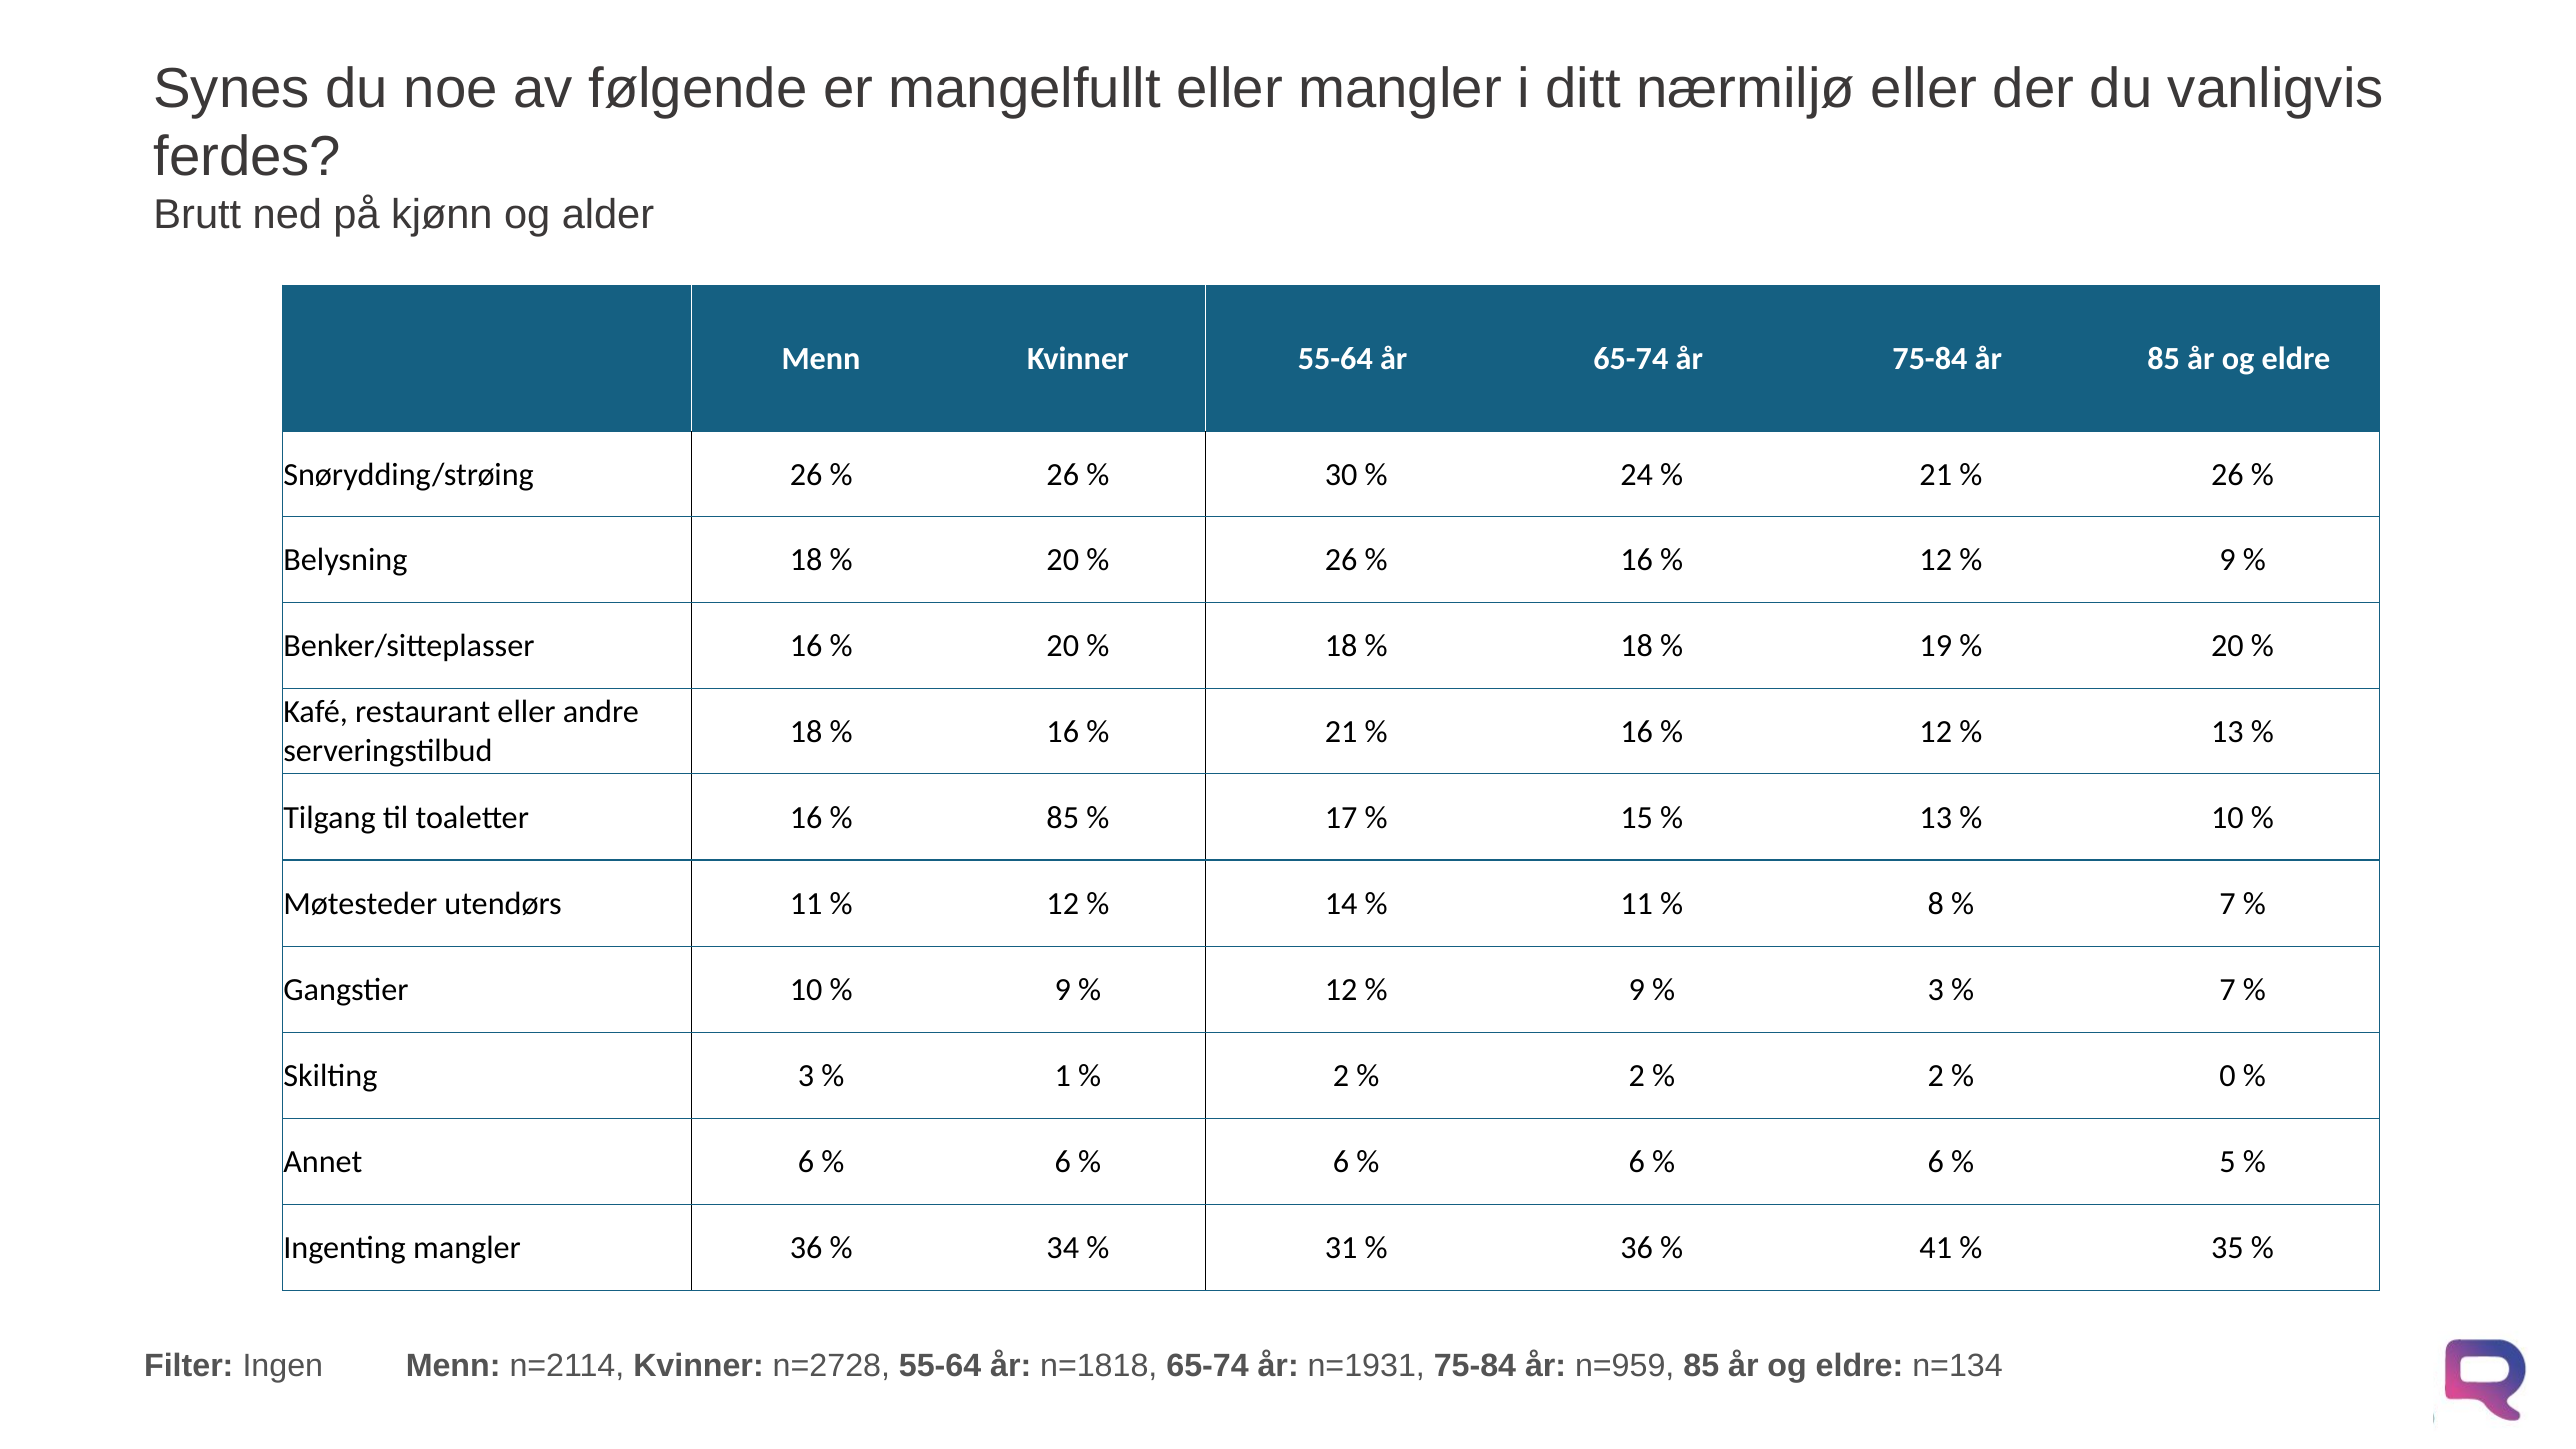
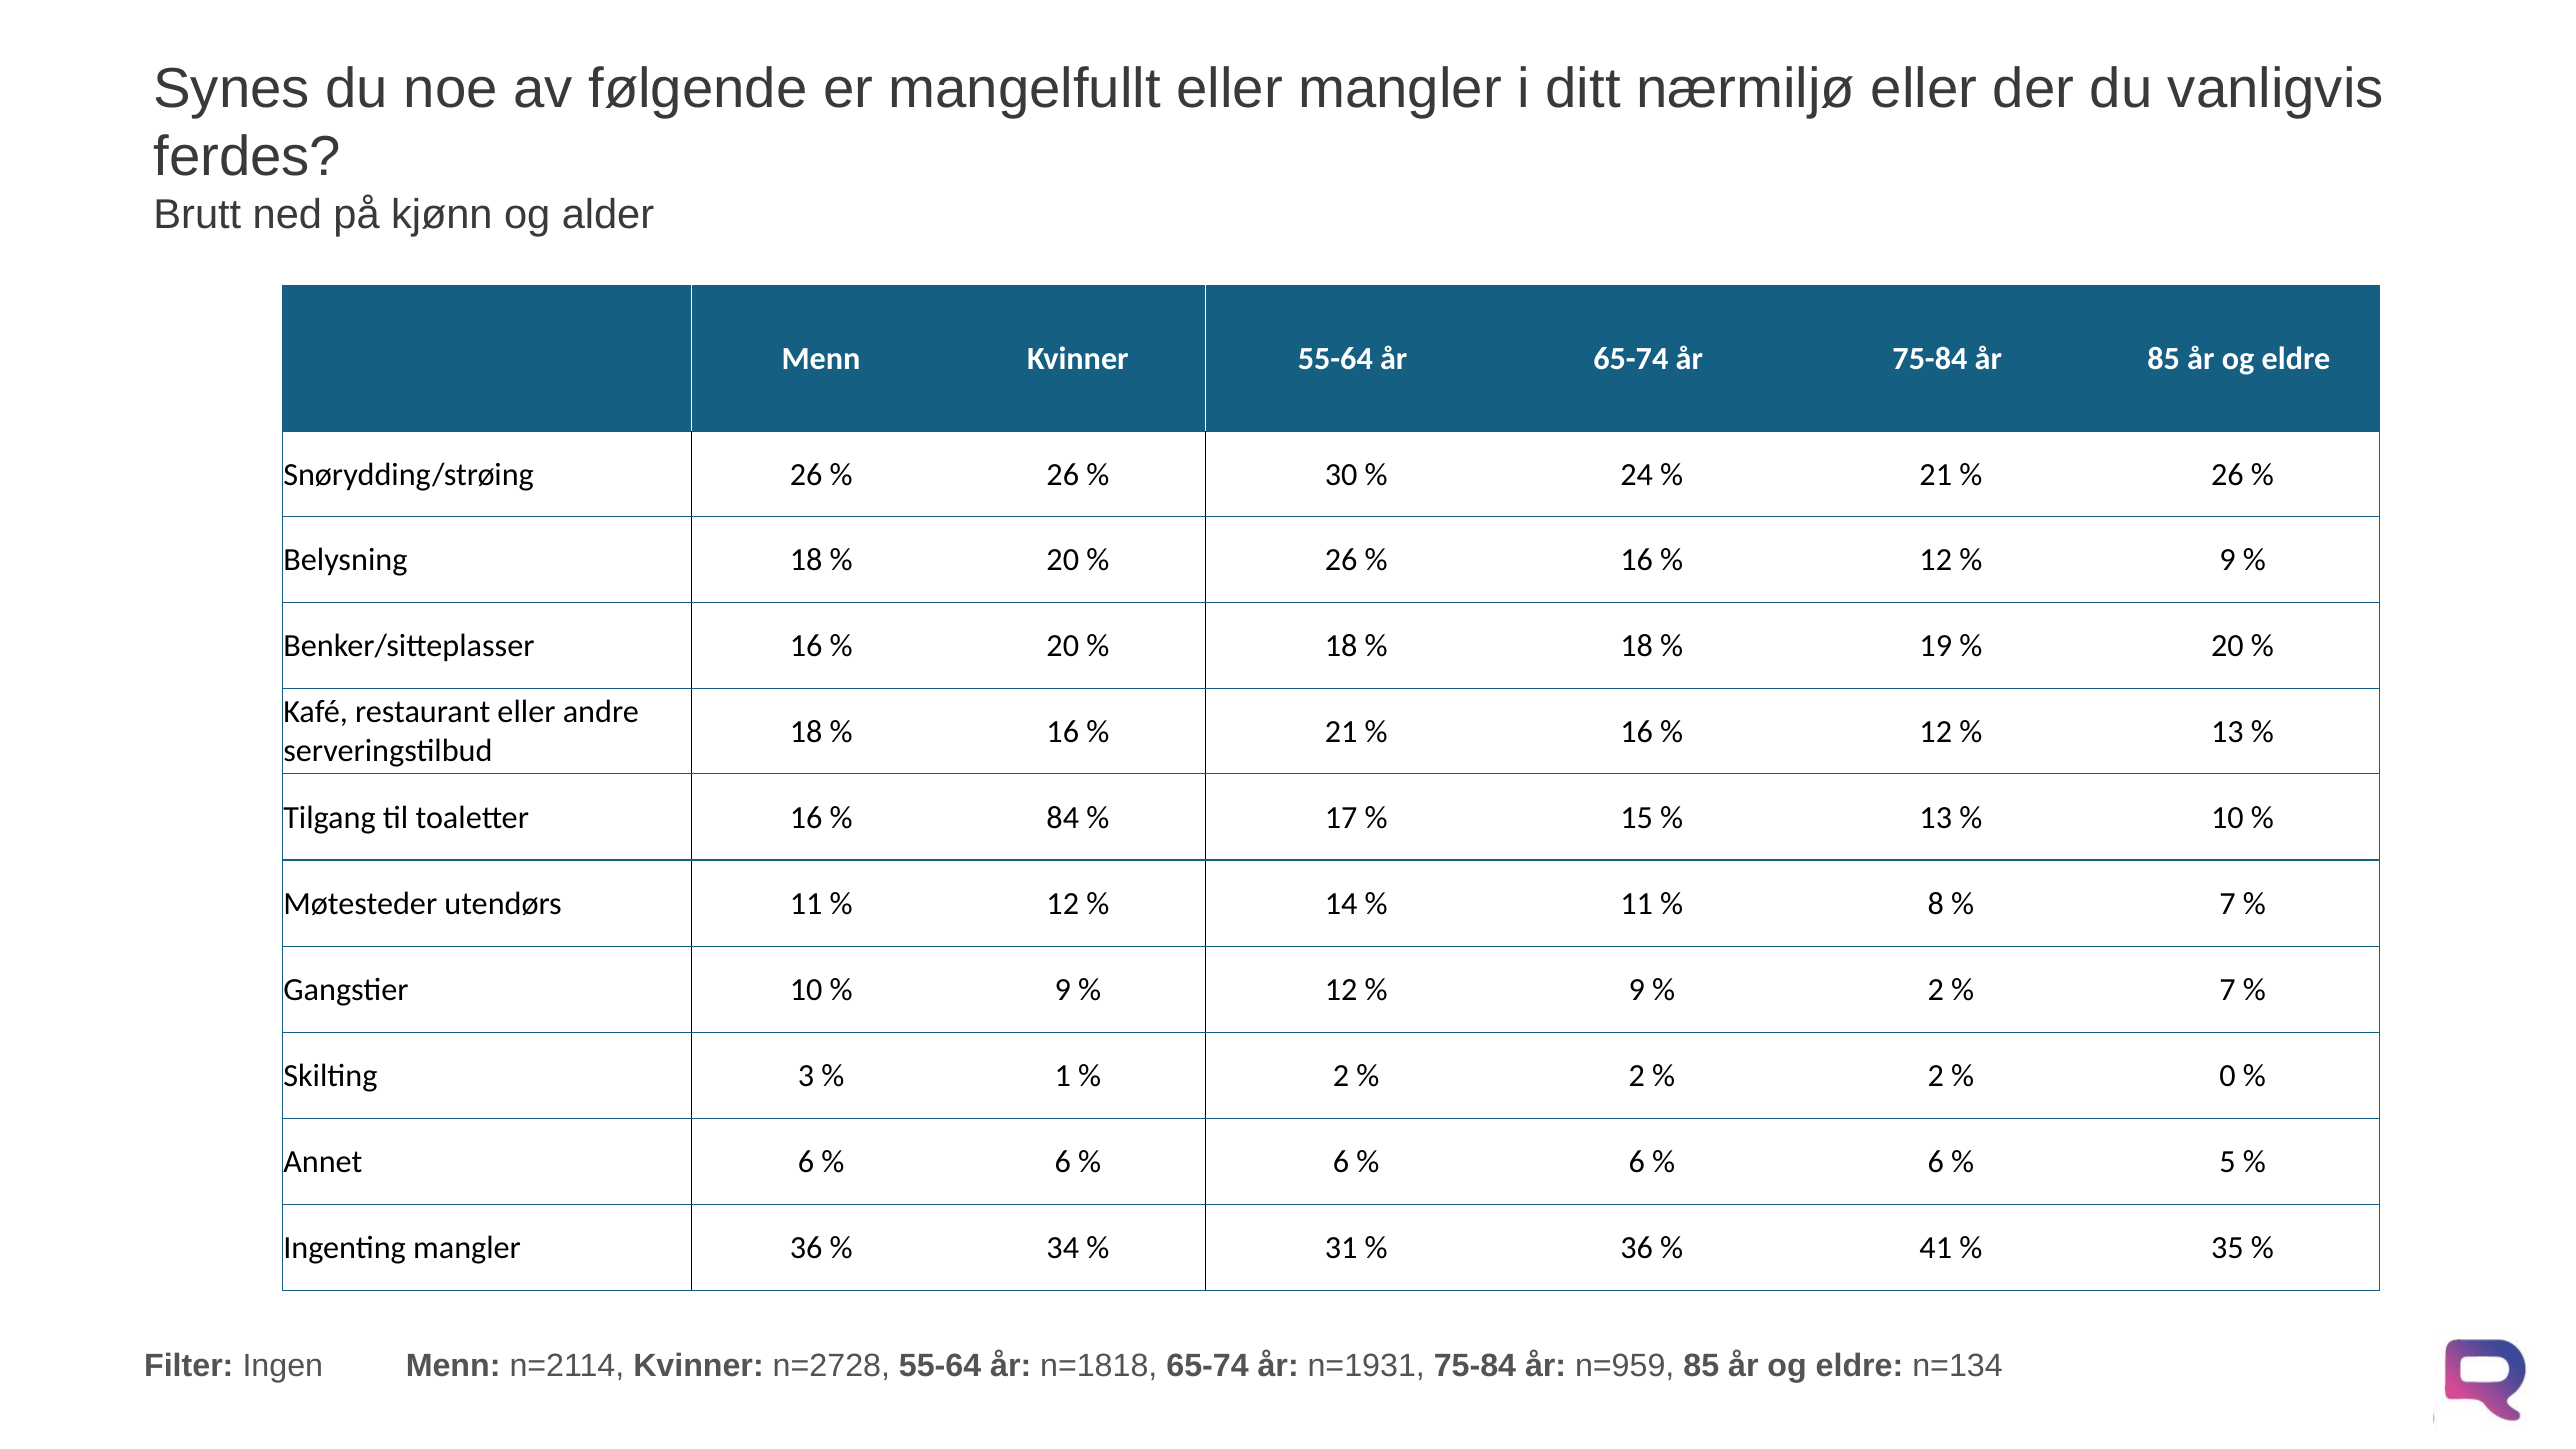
85 at (1063, 817): 85 -> 84
3 at (1936, 990): 3 -> 2
